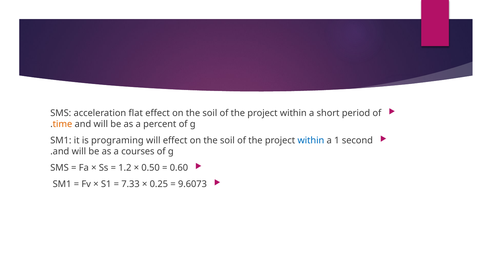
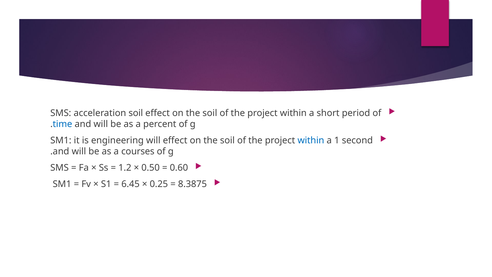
acceleration flat: flat -> soil
time colour: orange -> blue
programing: programing -> engineering
7.33: 7.33 -> 6.45
9.6073: 9.6073 -> 8.3875
